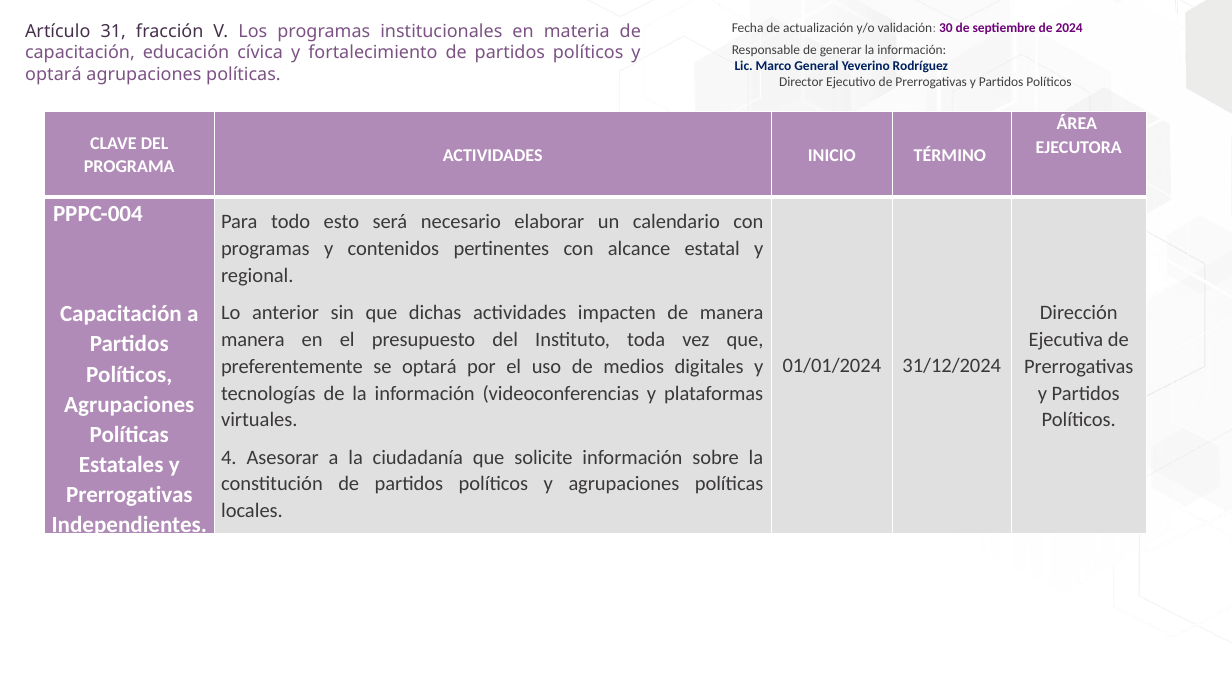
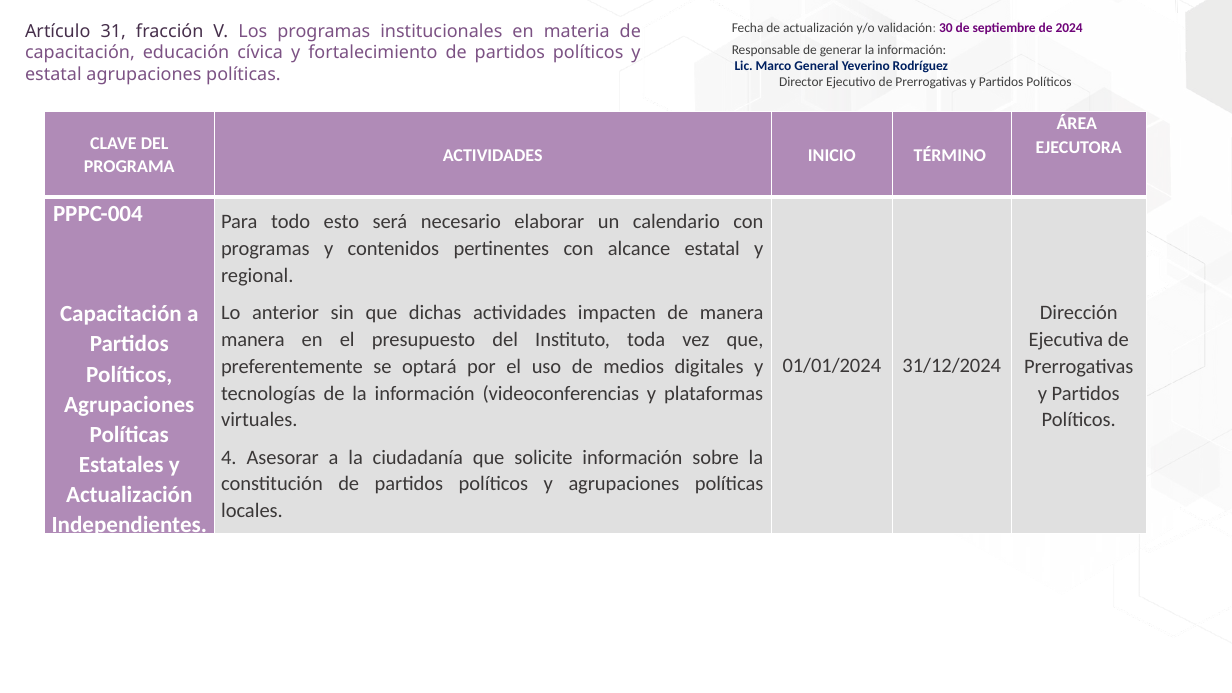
optará at (53, 74): optará -> estatal
Prerrogativas at (129, 495): Prerrogativas -> Actualización
